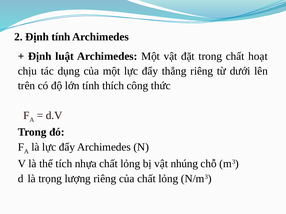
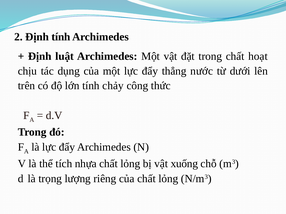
thẳng riêng: riêng -> nước
thích: thích -> chảy
nhúng: nhúng -> xuống
